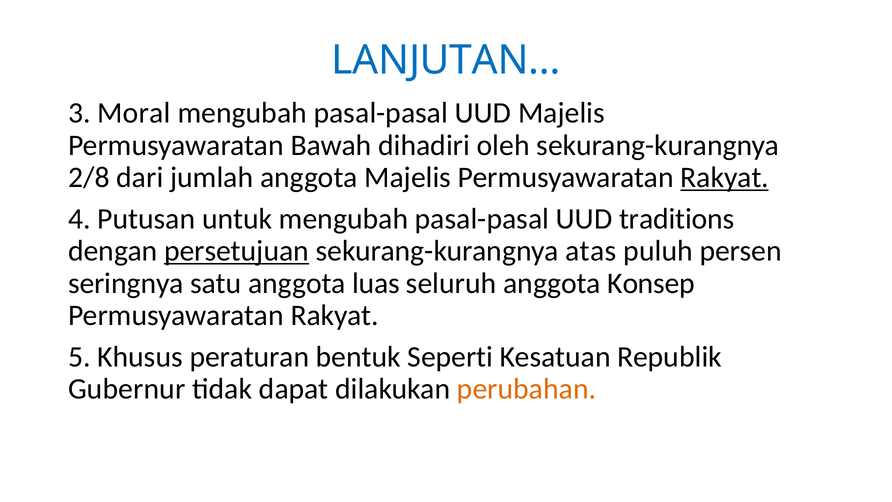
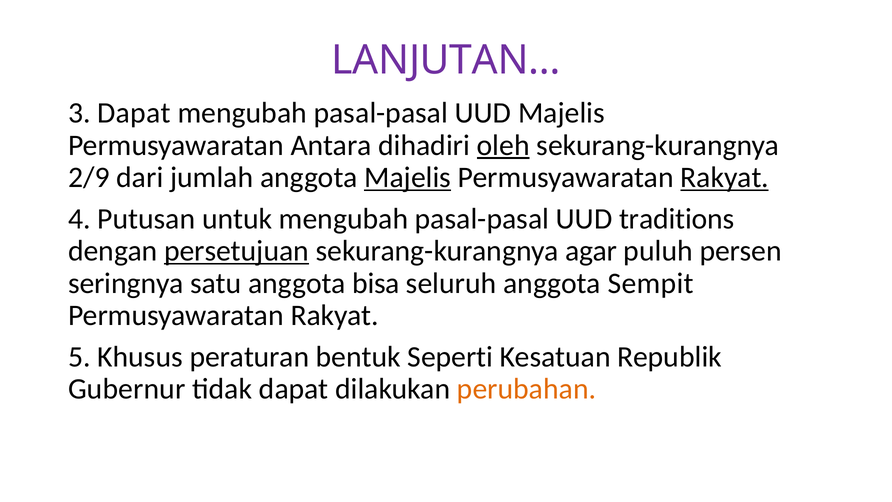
LANJUTAN… colour: blue -> purple
3 Moral: Moral -> Dapat
Bawah: Bawah -> Antara
oleh underline: none -> present
2/8: 2/8 -> 2/9
Majelis at (408, 177) underline: none -> present
atas: atas -> agar
luas: luas -> bisa
Konsep: Konsep -> Sempit
